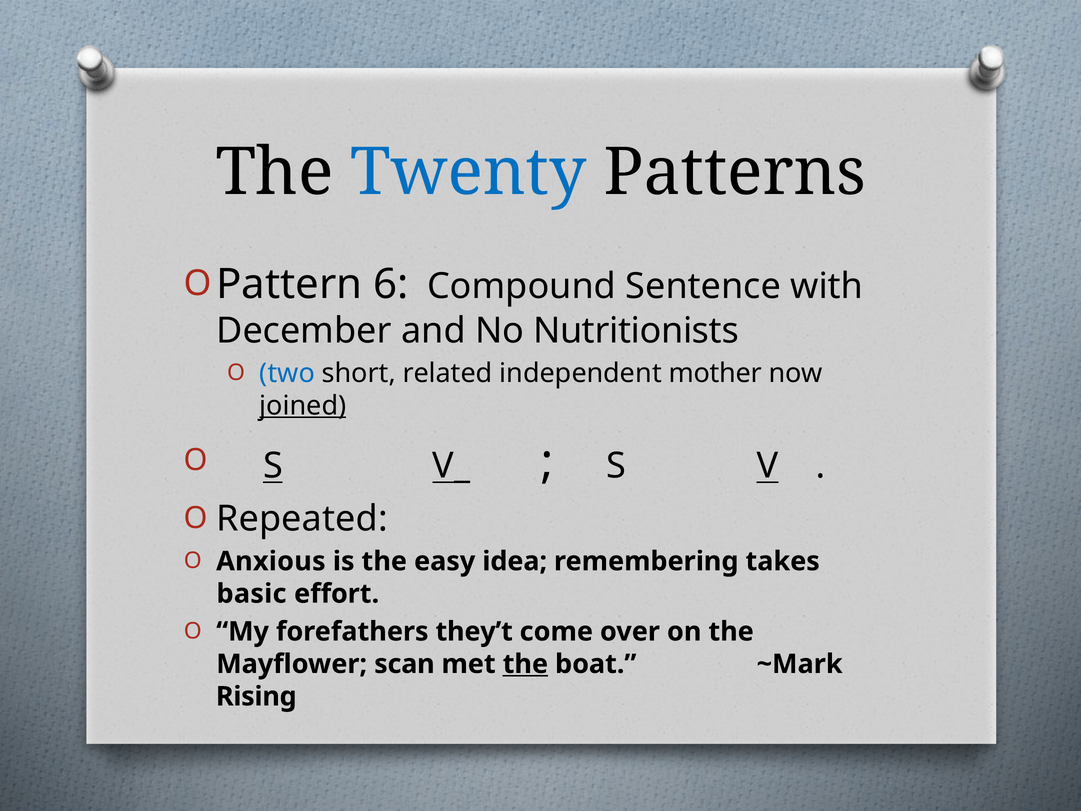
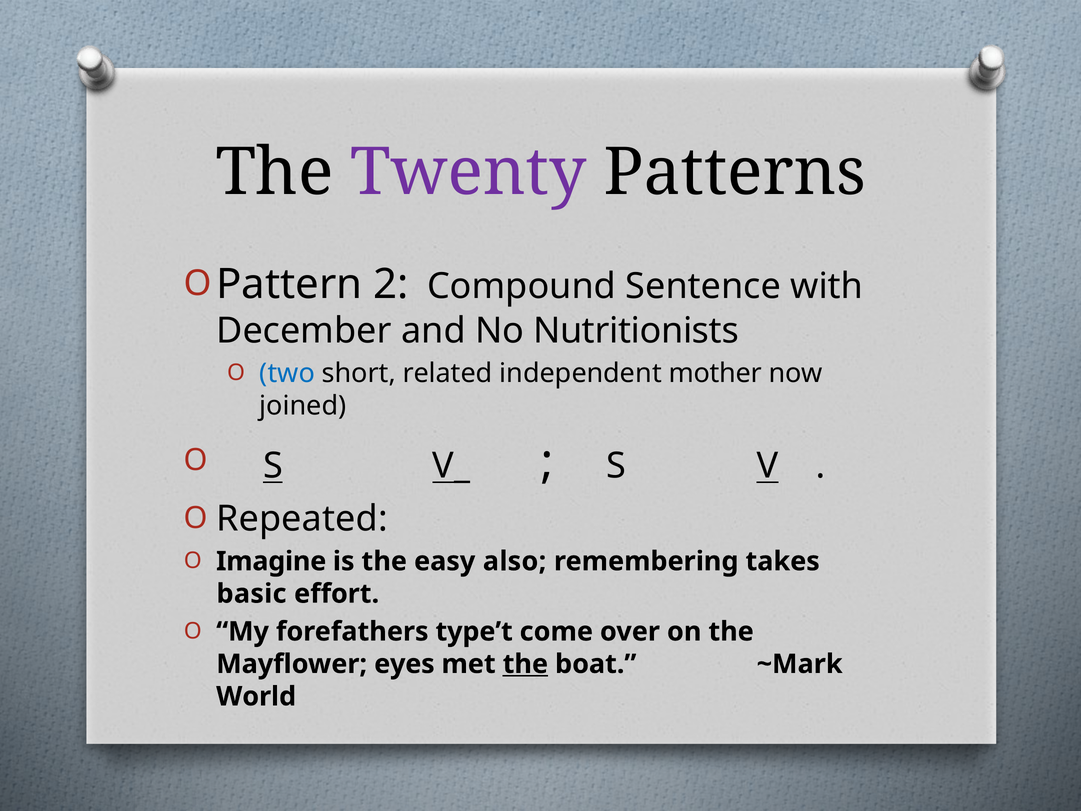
Twenty colour: blue -> purple
6: 6 -> 2
joined underline: present -> none
Anxious: Anxious -> Imagine
idea: idea -> also
they’t: they’t -> type’t
scan: scan -> eyes
Rising: Rising -> World
